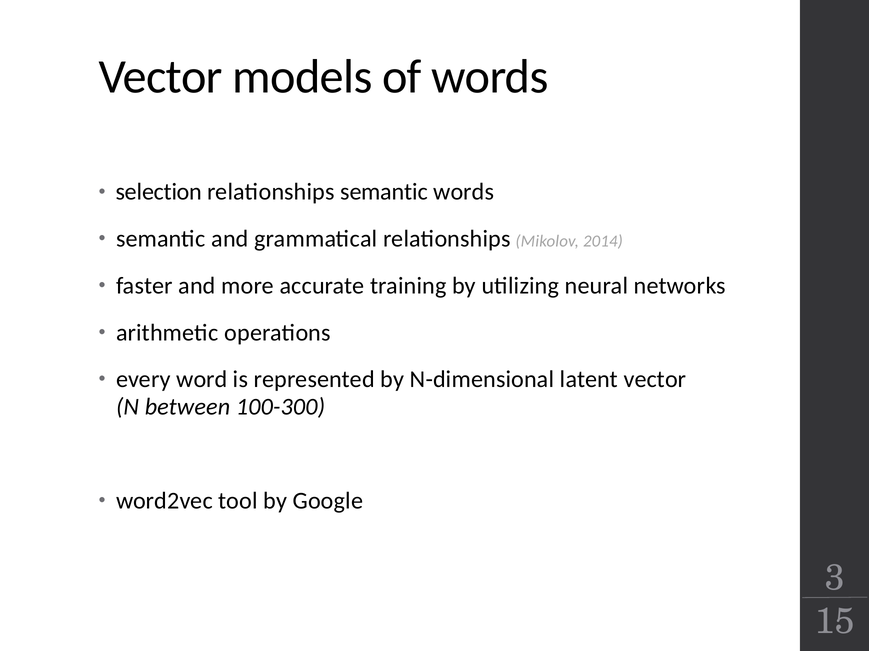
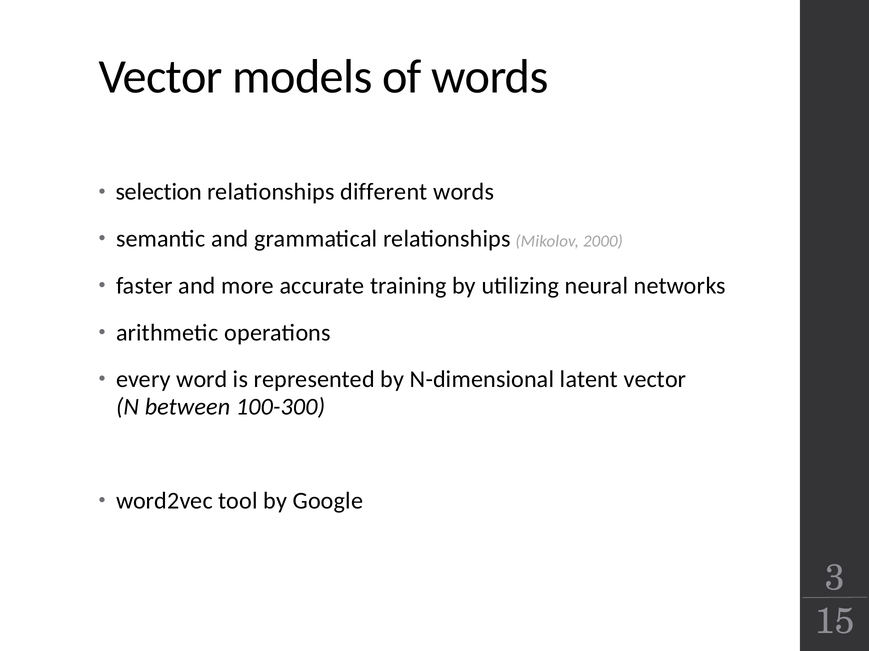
relationships semantic: semantic -> different
2014: 2014 -> 2000
